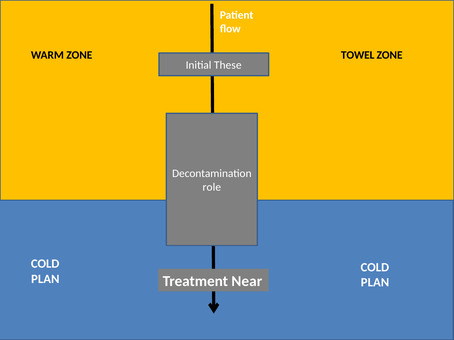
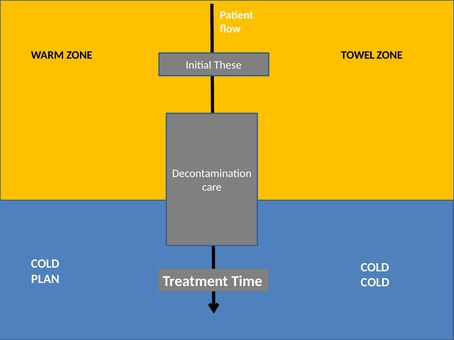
role: role -> care
Near: Near -> Time
PLAN at (375, 283): PLAN -> COLD
